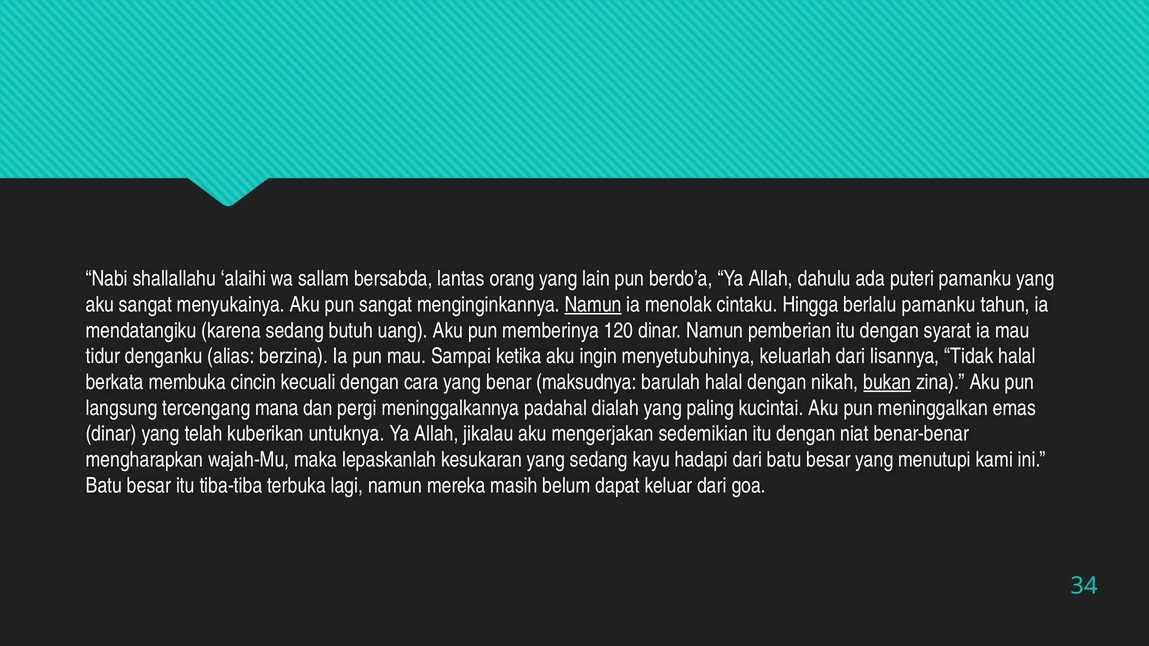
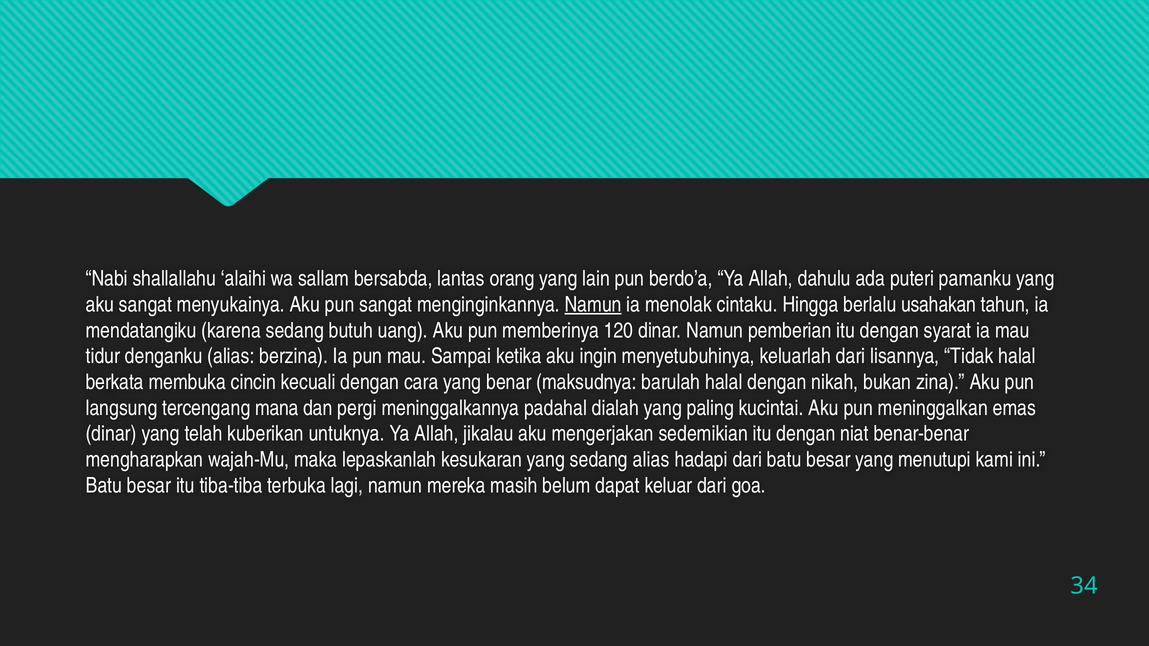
berlalu pamanku: pamanku -> usahakan
bukan underline: present -> none
sedang kayu: kayu -> alias
